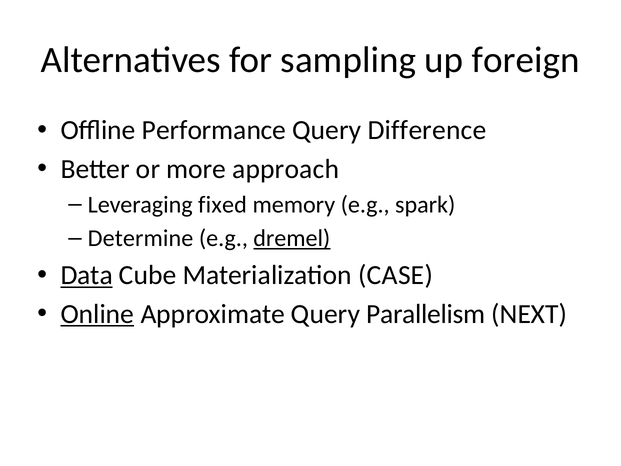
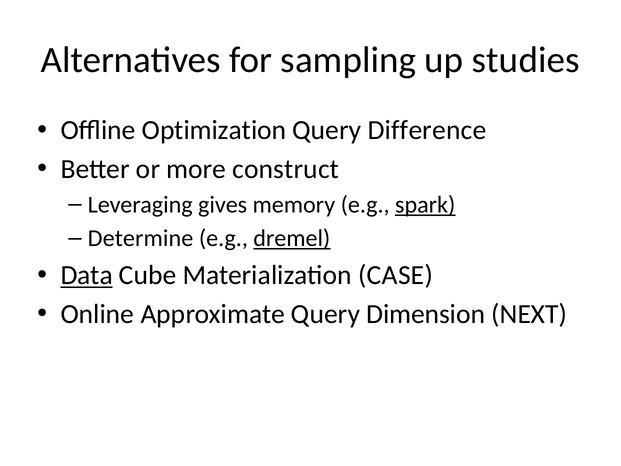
foreign: foreign -> studies
Performance: Performance -> Optimization
approach: approach -> construct
fixed: fixed -> gives
spark underline: none -> present
Online underline: present -> none
Parallelism: Parallelism -> Dimension
